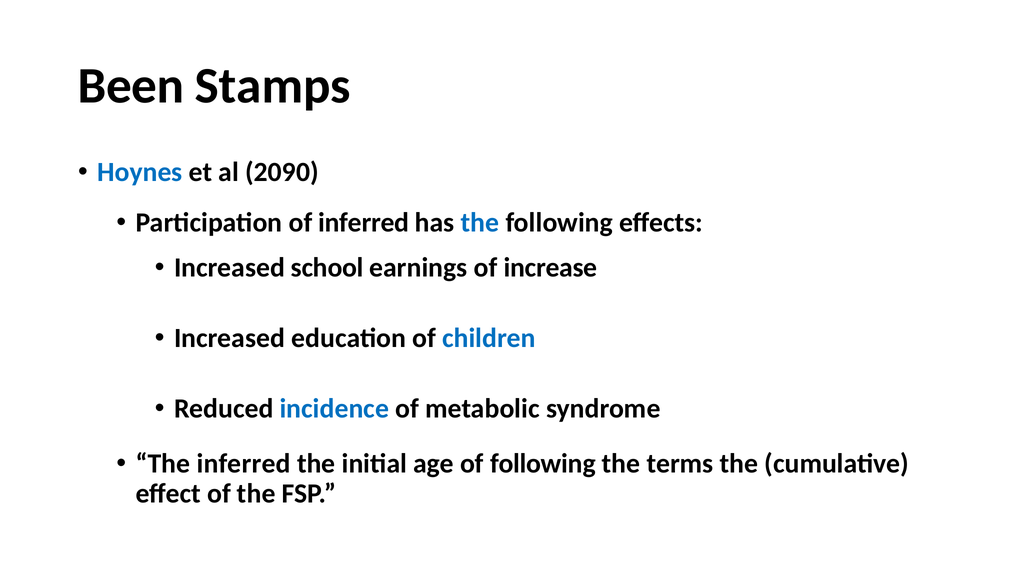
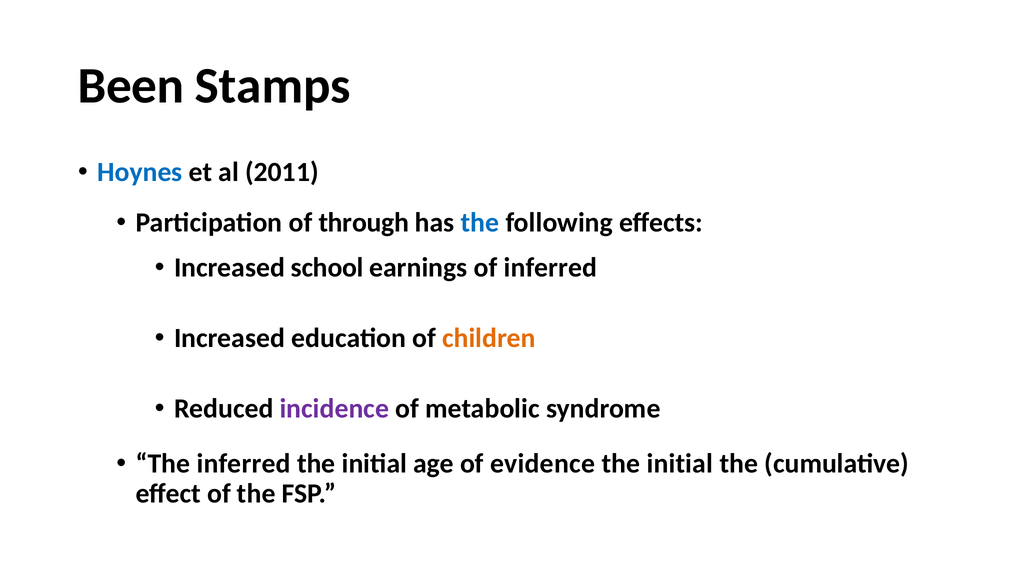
2090: 2090 -> 2011
of inferred: inferred -> through
of increase: increase -> inferred
children colour: blue -> orange
incidence colour: blue -> purple
of following: following -> evidence
terms at (680, 464): terms -> initial
